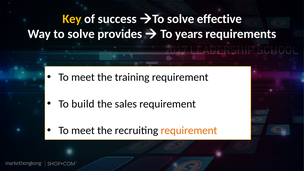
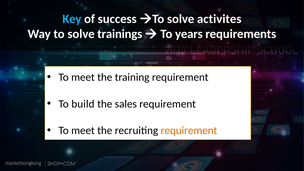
Key colour: yellow -> light blue
effective: effective -> activites
provides: provides -> trainings
